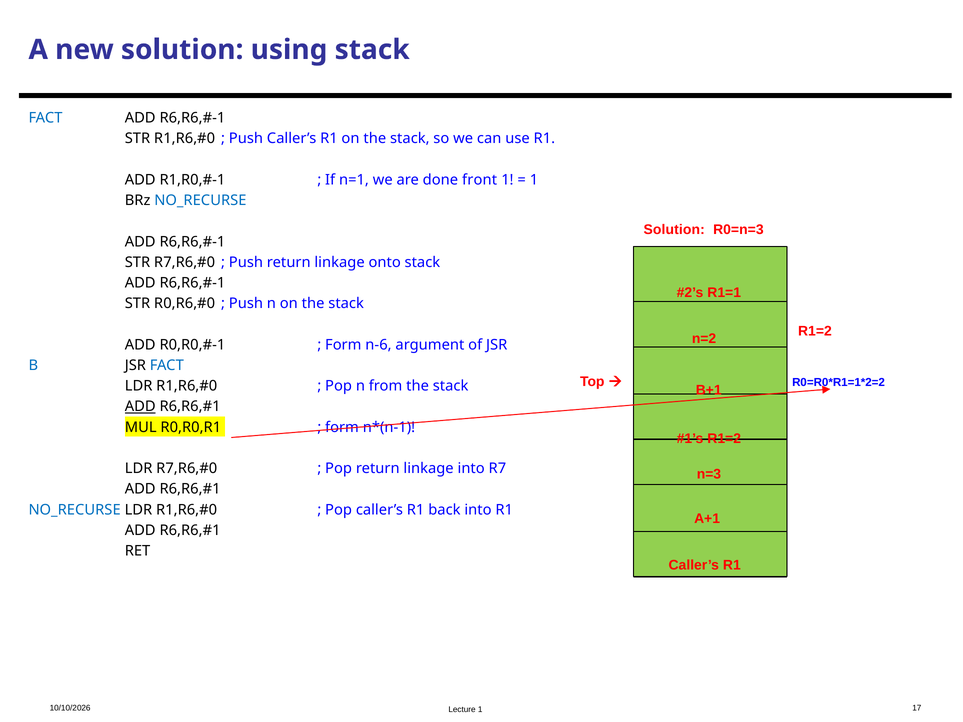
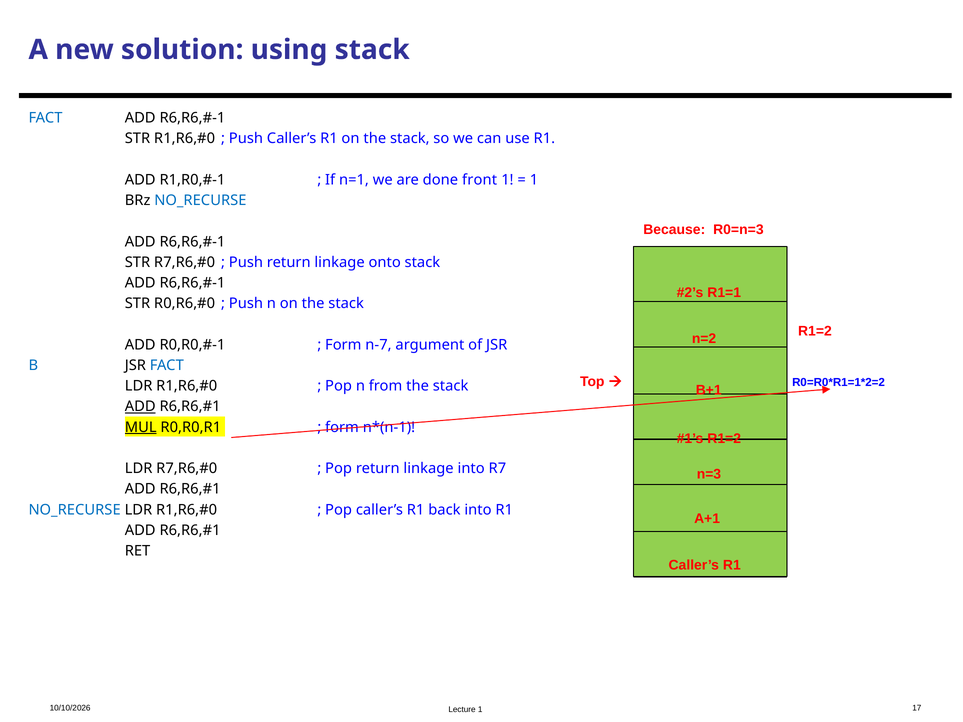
Solution at (674, 230): Solution -> Because
n-6: n-6 -> n-7
MUL underline: none -> present
